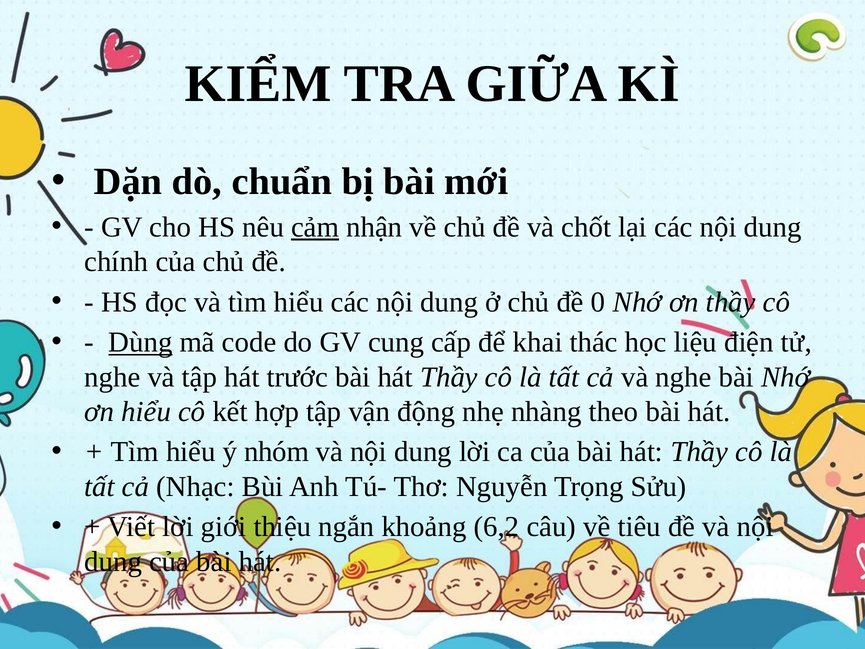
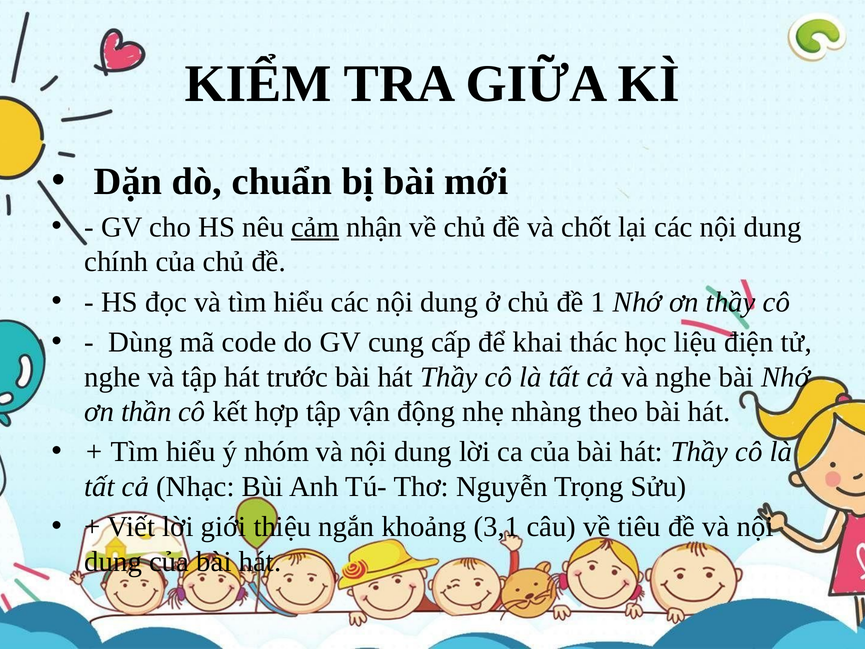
0: 0 -> 1
Dùng underline: present -> none
ơn hiểu: hiểu -> thần
6,2: 6,2 -> 3,1
